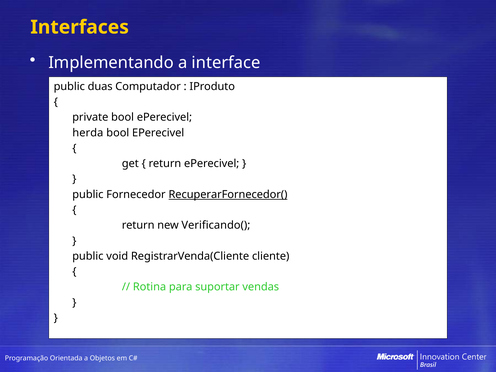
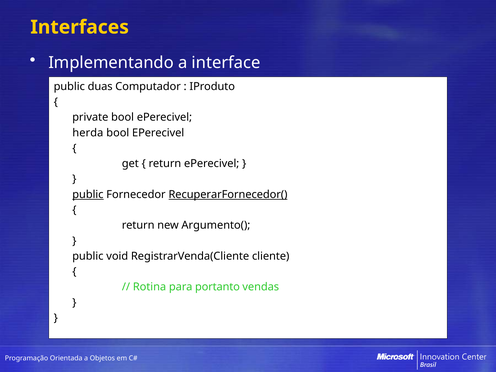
public at (88, 194) underline: none -> present
Verificando(: Verificando( -> Argumento(
suportar: suportar -> portanto
